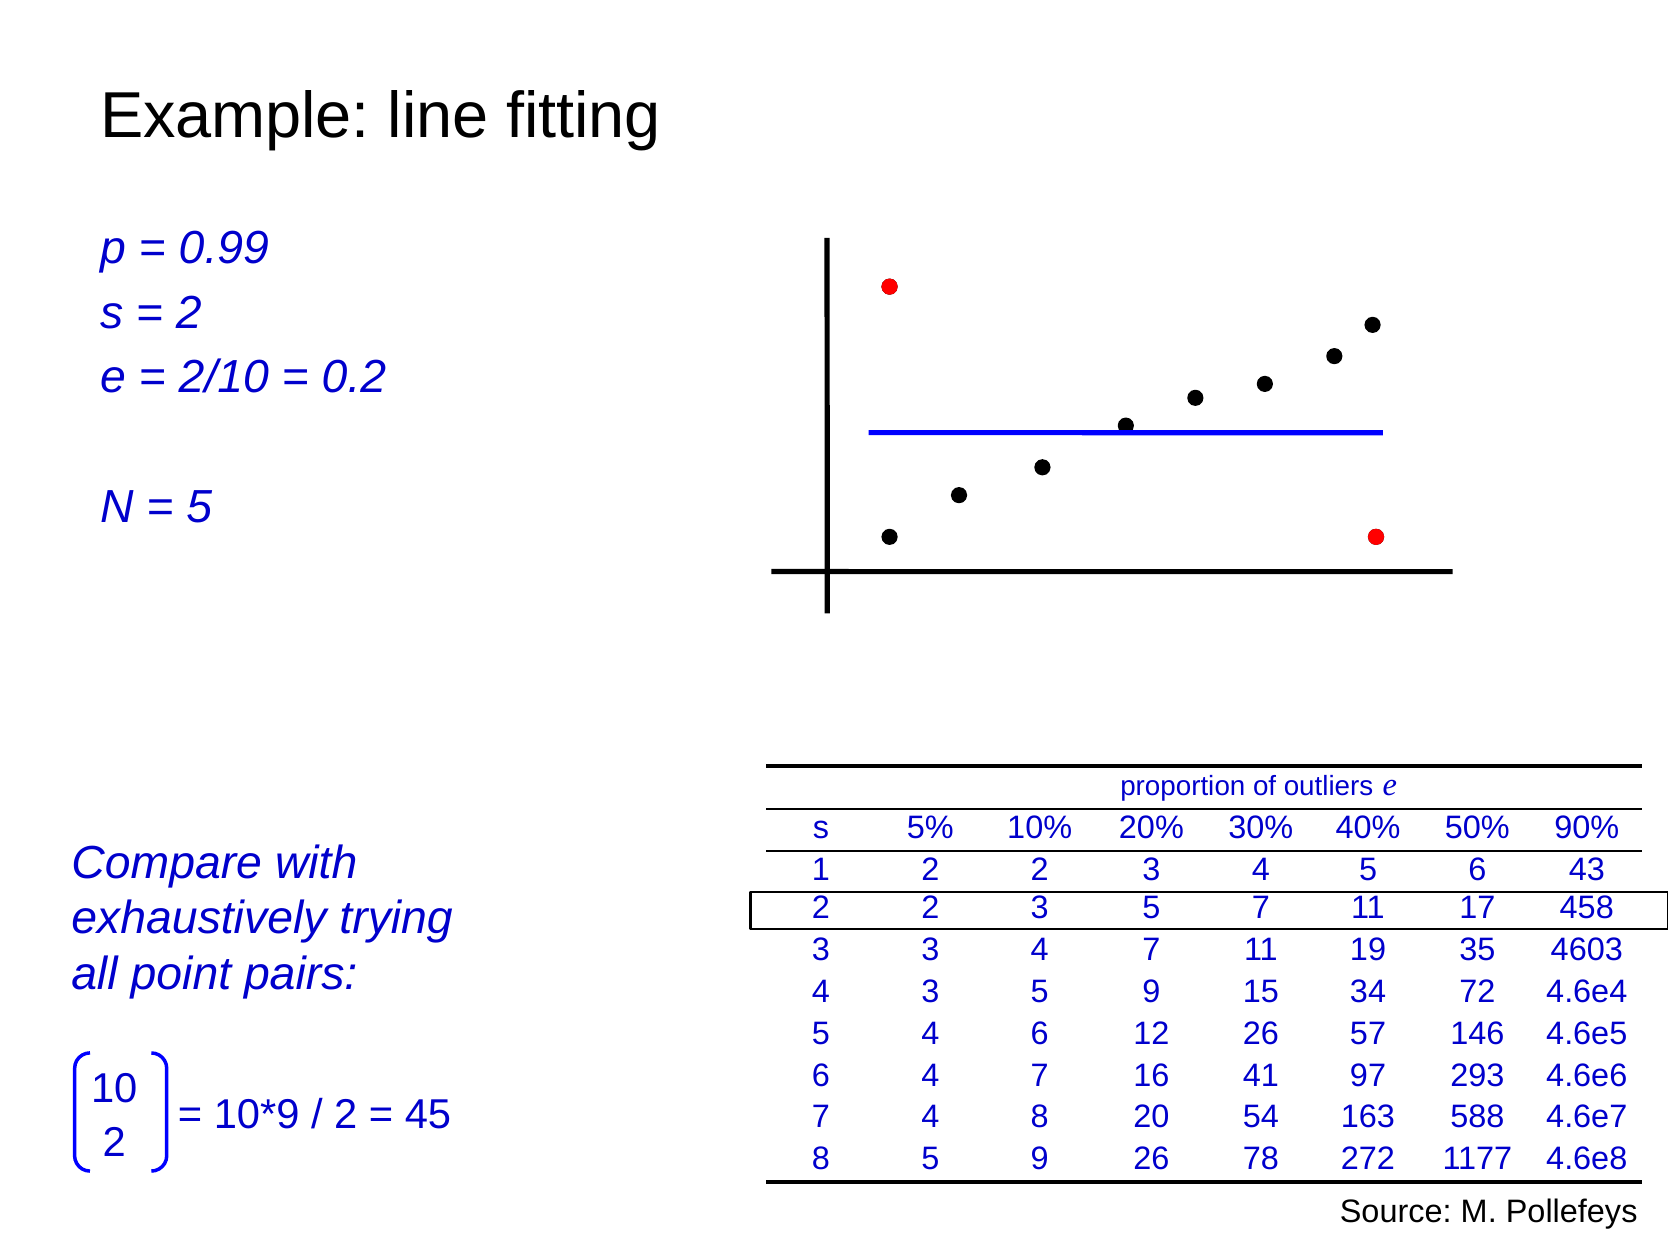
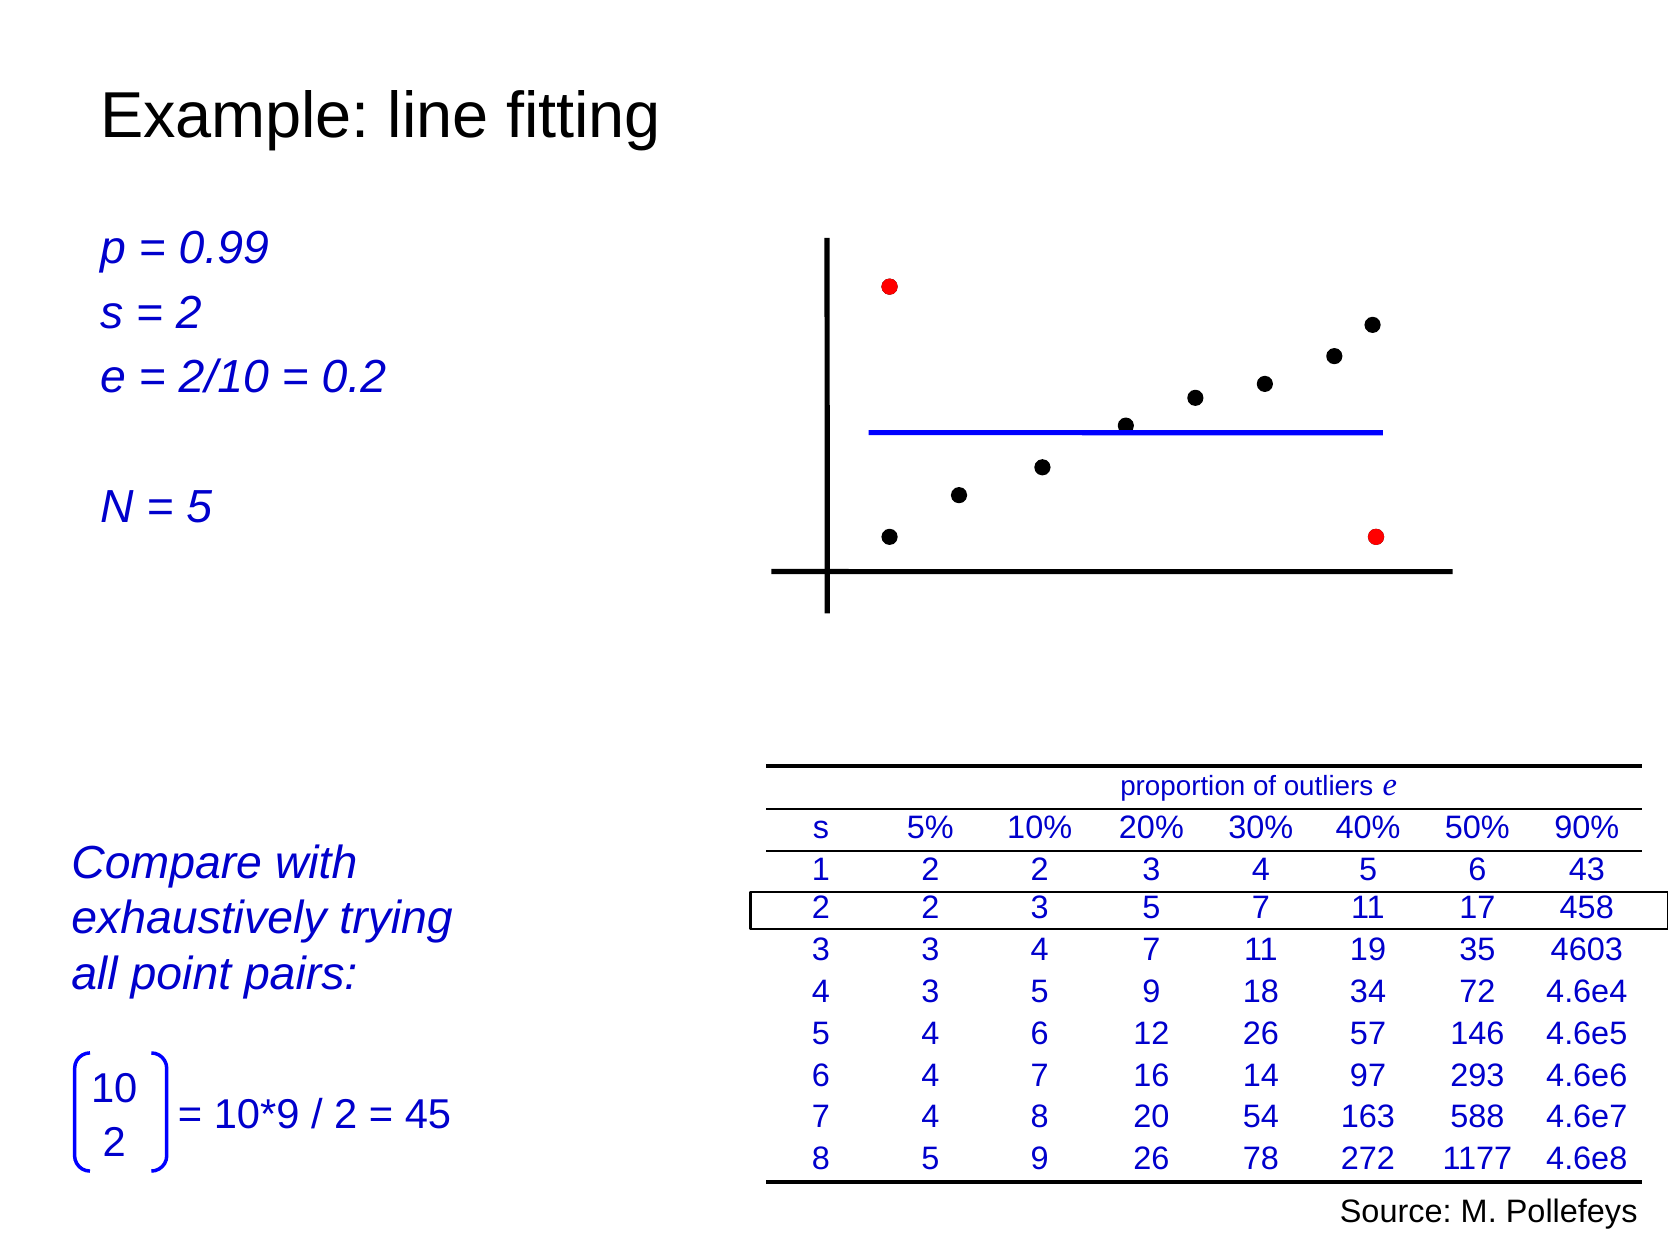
15: 15 -> 18
41: 41 -> 14
